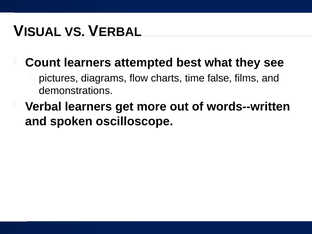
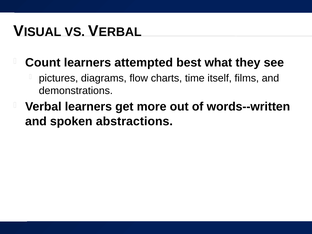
false: false -> itself
oscilloscope: oscilloscope -> abstractions
